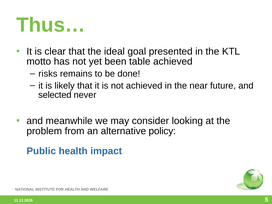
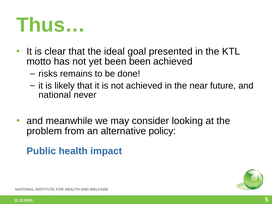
been table: table -> been
selected at (55, 95): selected -> national
